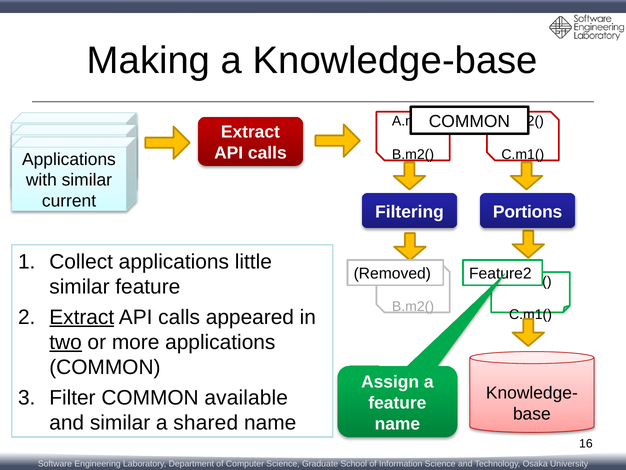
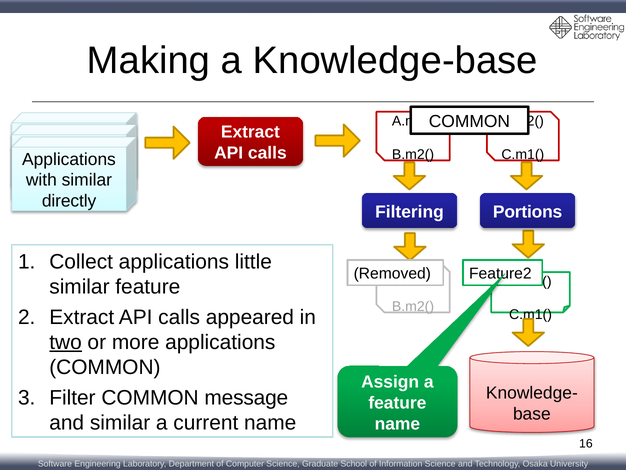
current: current -> directly
Extract at (82, 317) underline: present -> none
available: available -> message
shared: shared -> current
